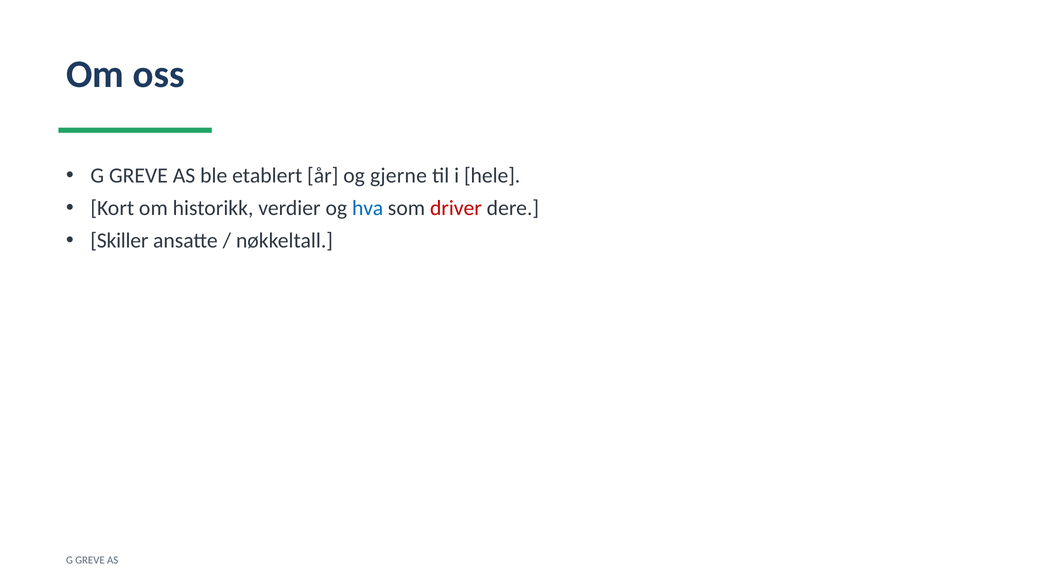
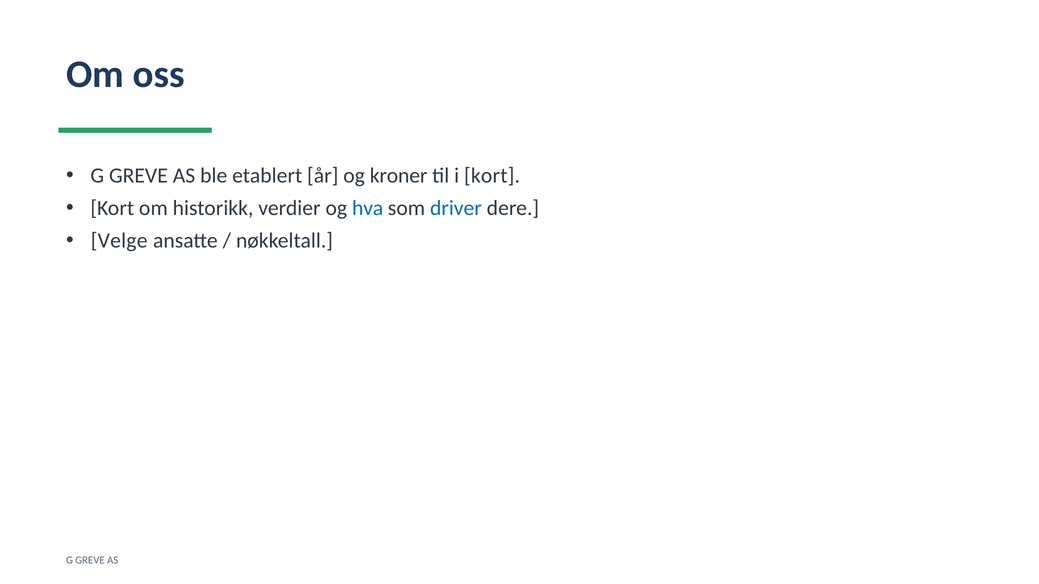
gjerne: gjerne -> kroner
i hele: hele -> kort
driver colour: red -> blue
Skiller: Skiller -> Velge
